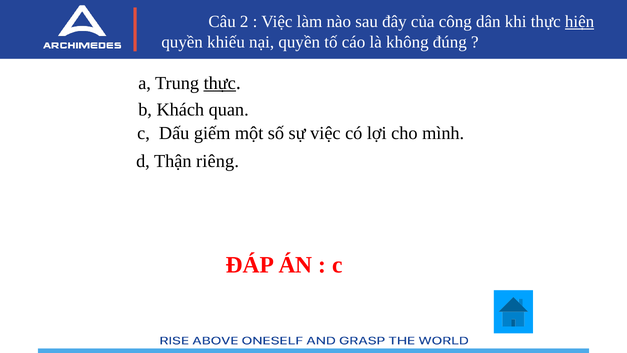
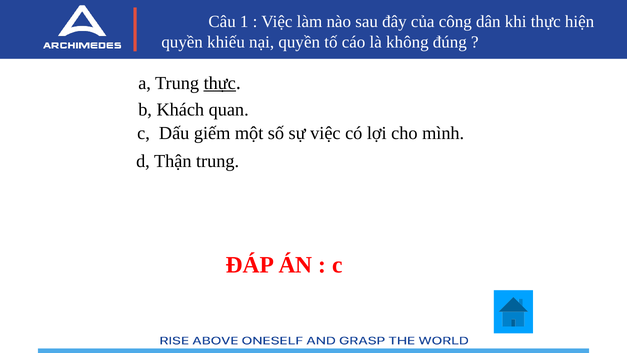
2: 2 -> 1
hiện underline: present -> none
Thận riêng: riêng -> trung
